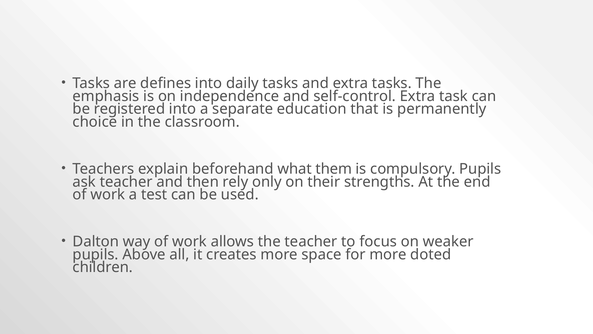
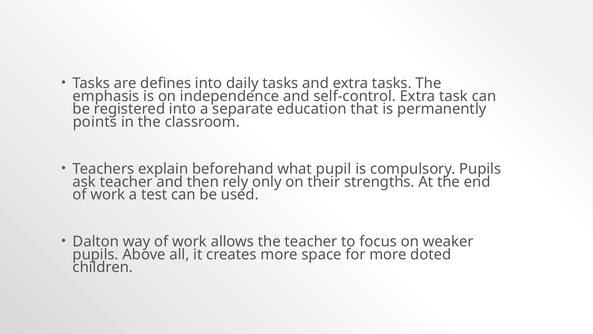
choice: choice -> points
them: them -> pupil
